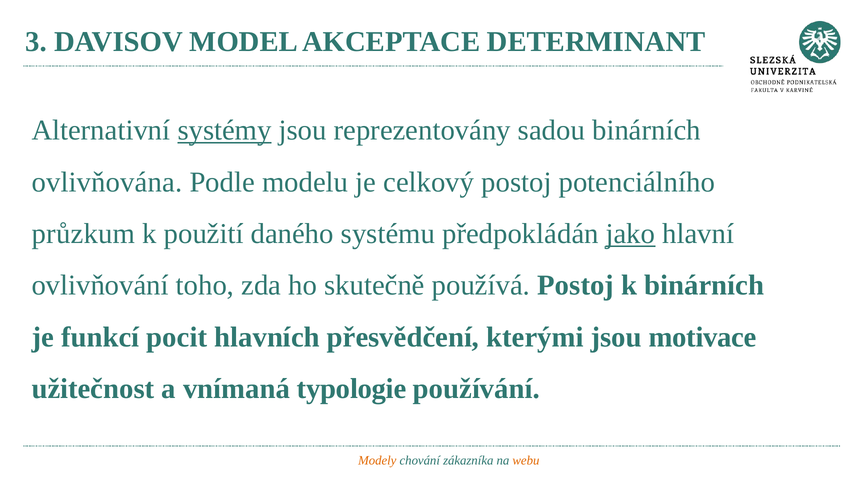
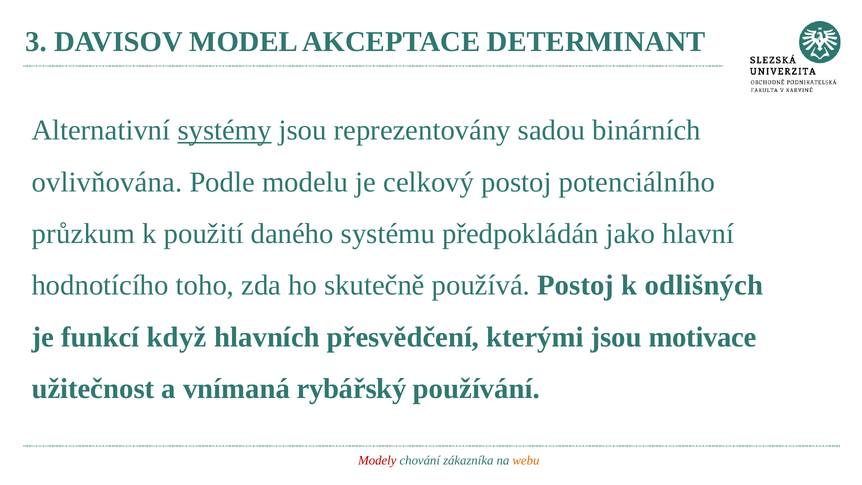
jako underline: present -> none
ovlivňování: ovlivňování -> hodnotícího
k binárních: binárních -> odlišných
pocit: pocit -> když
typologie: typologie -> rybářský
Modely colour: orange -> red
